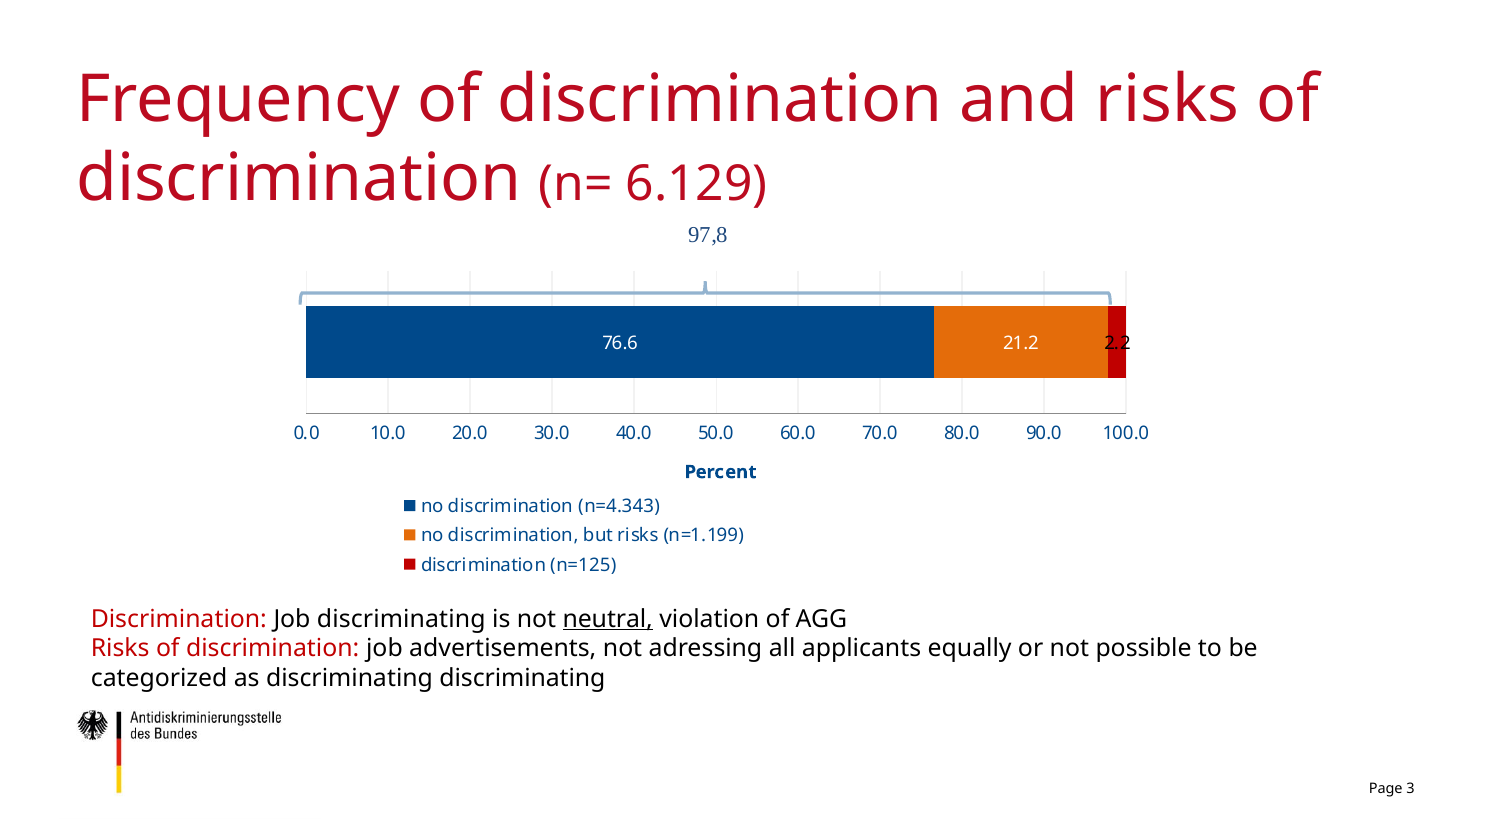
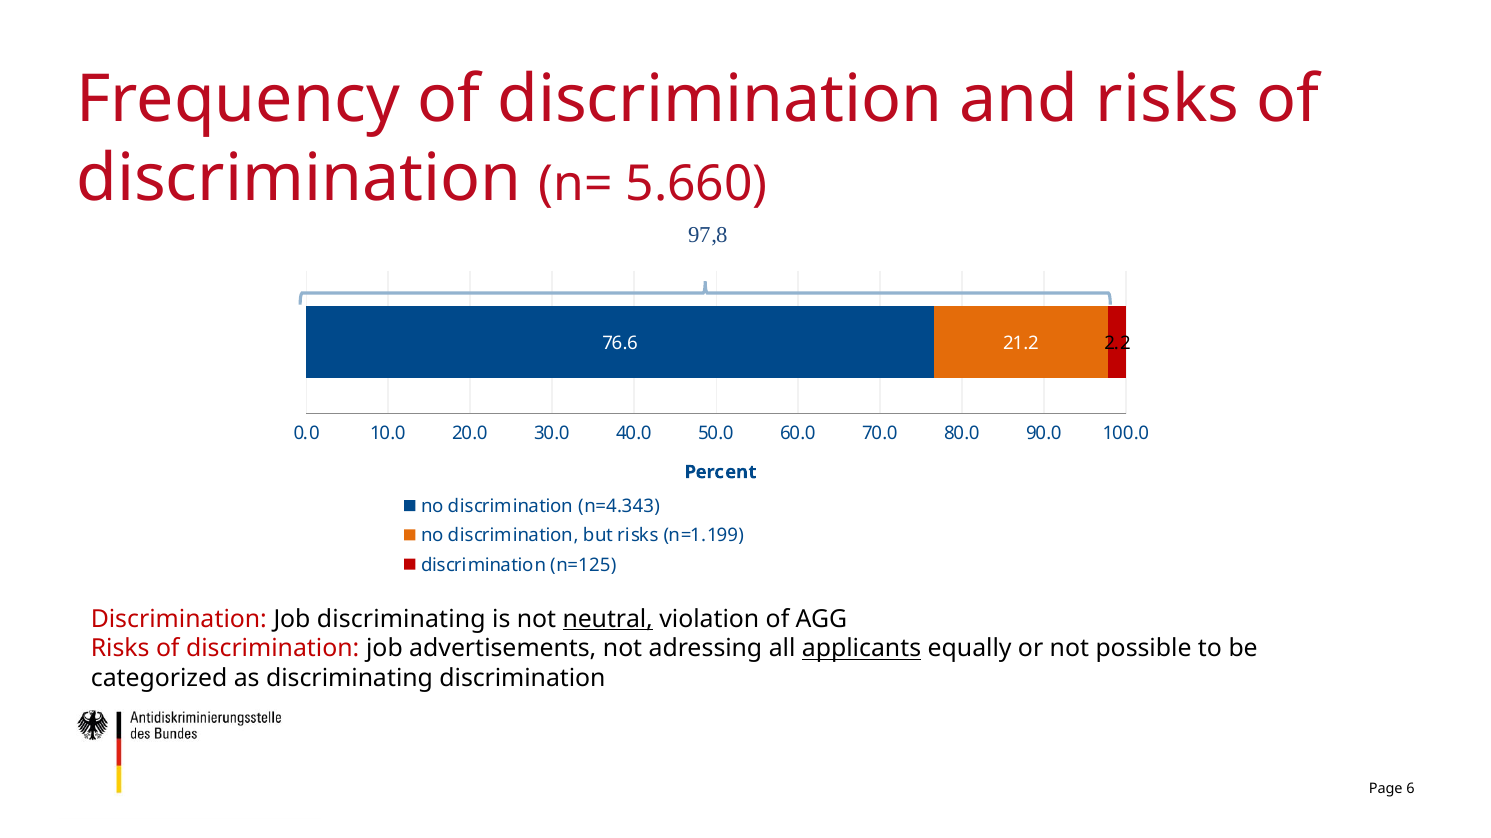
6.129: 6.129 -> 5.660
applicants underline: none -> present
discriminating discriminating: discriminating -> discrimination
3: 3 -> 6
